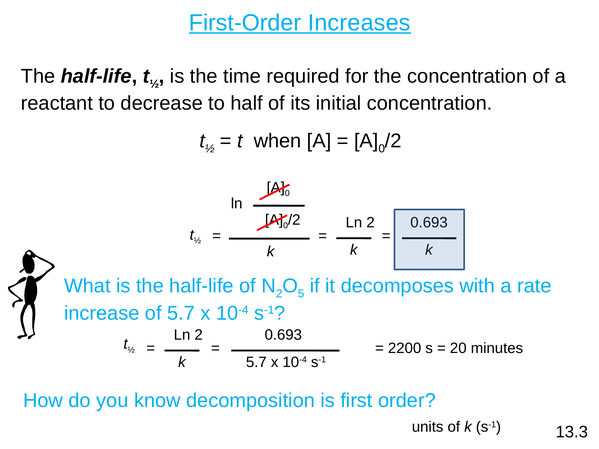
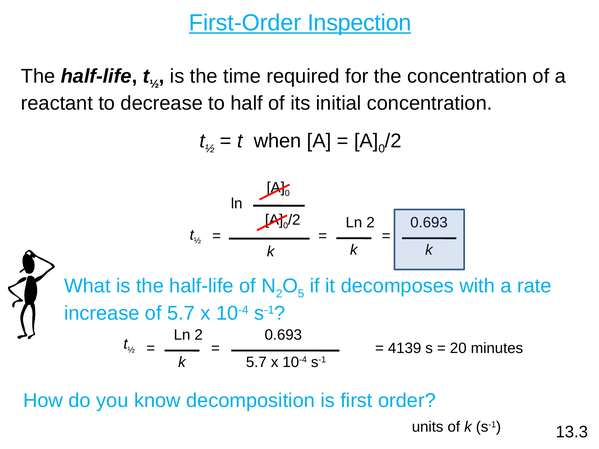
Increases: Increases -> Inspection
2200: 2200 -> 4139
